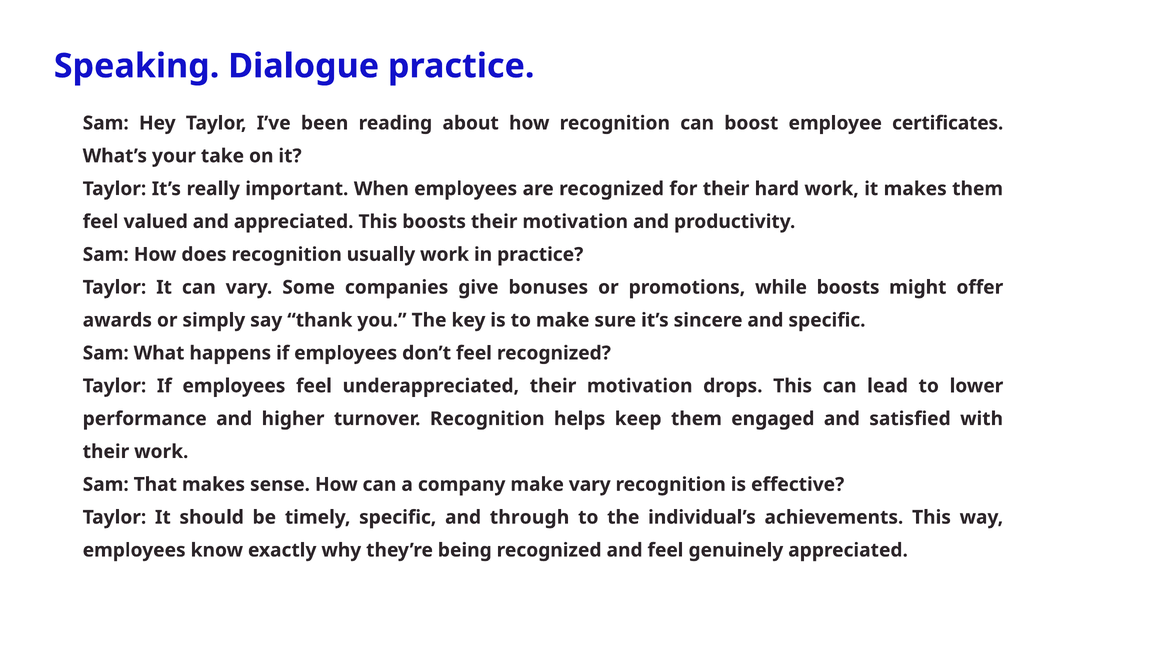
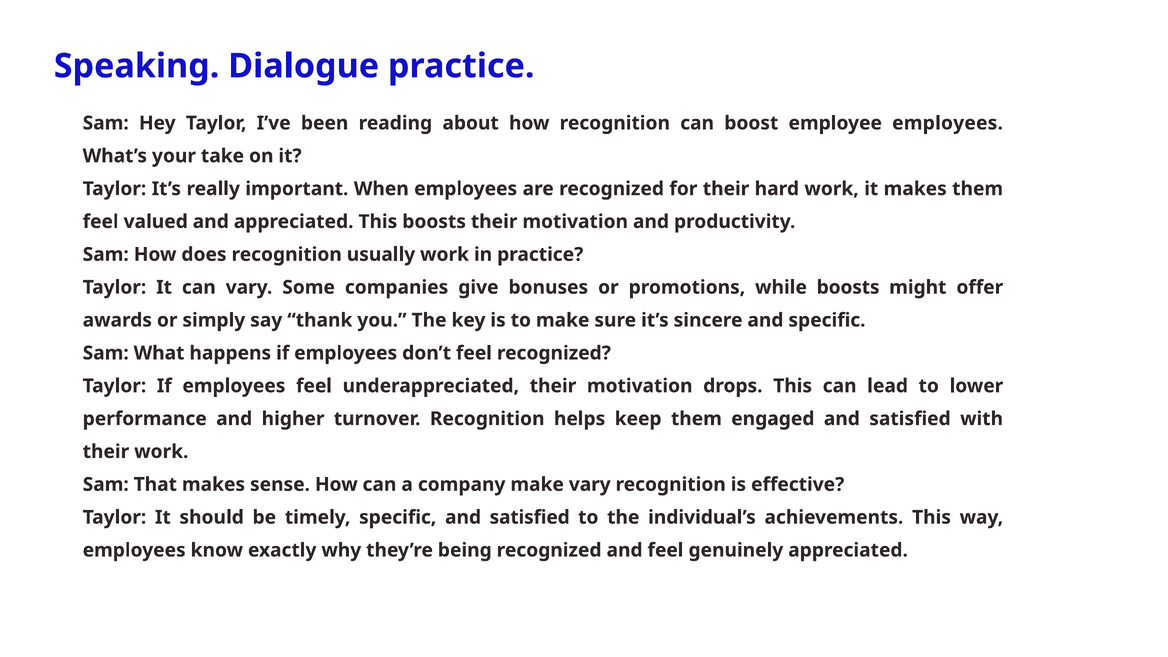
employee certificates: certificates -> employees
specific and through: through -> satisfied
